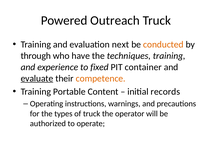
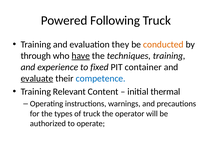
Outreach: Outreach -> Following
next: next -> they
have underline: none -> present
competence colour: orange -> blue
Portable: Portable -> Relevant
records: records -> thermal
